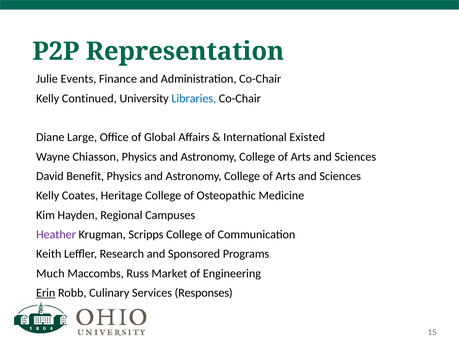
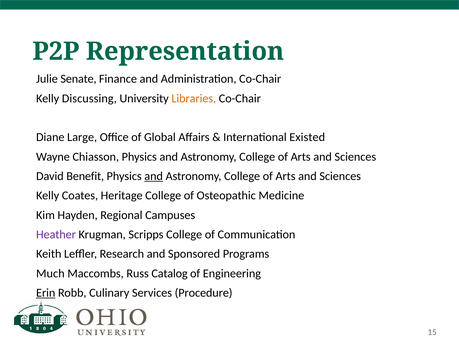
Events: Events -> Senate
Continued: Continued -> Discussing
Libraries colour: blue -> orange
and at (154, 176) underline: none -> present
Market: Market -> Catalog
Responses: Responses -> Procedure
